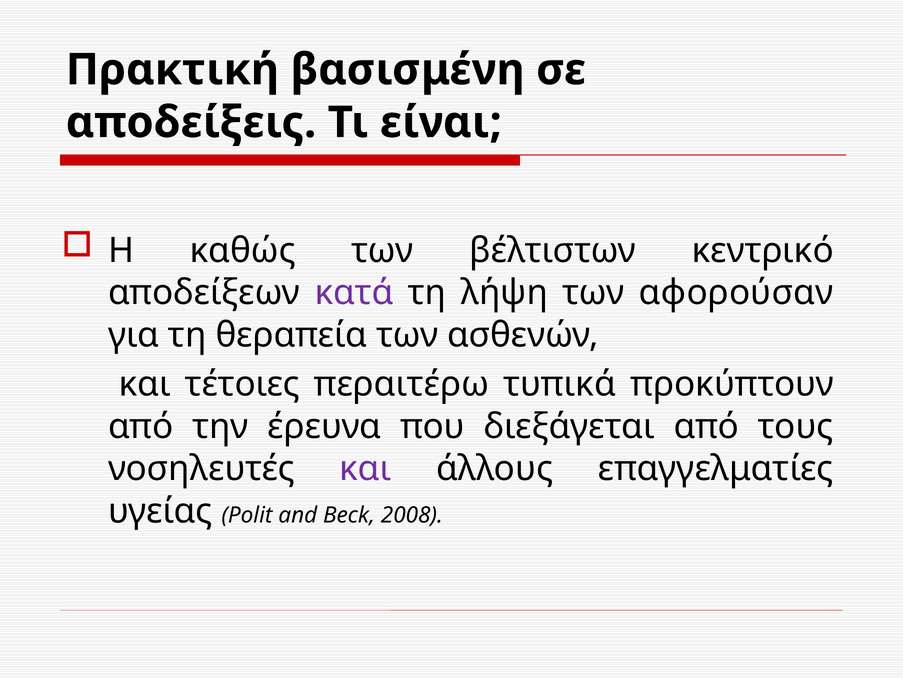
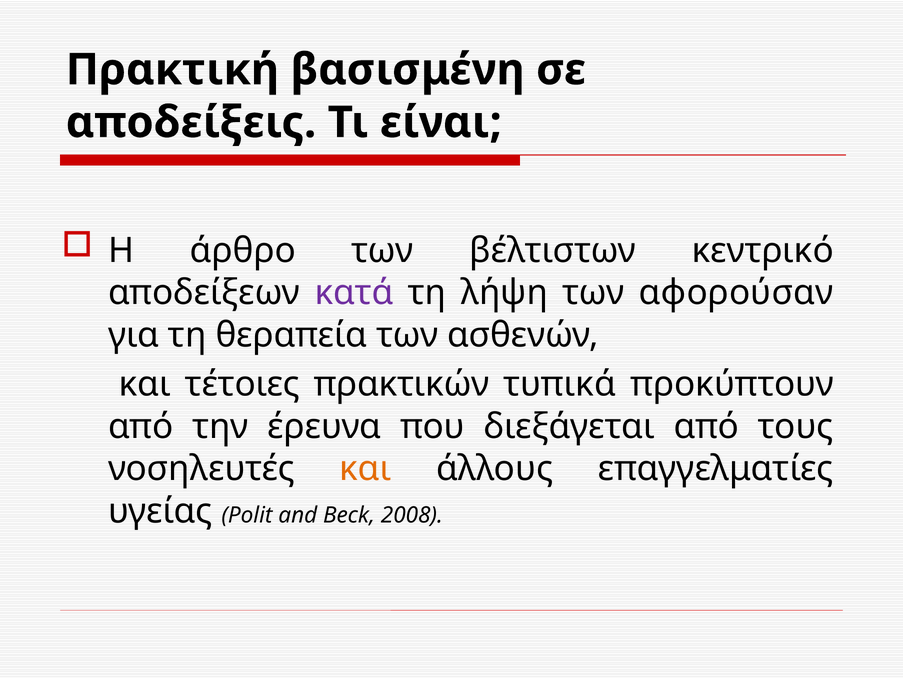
καθώς: καθώς -> άρθρο
περαιτέρω: περαιτέρω -> πρακτικών
και at (365, 468) colour: purple -> orange
